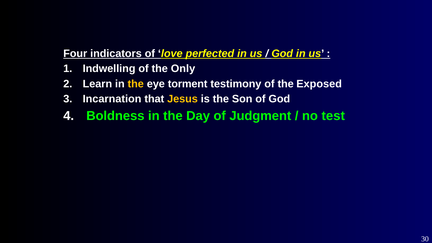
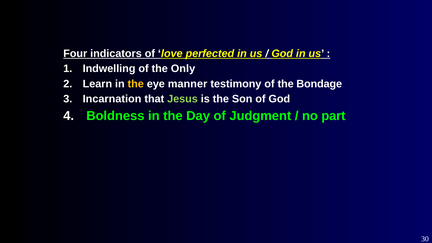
torment: torment -> manner
Exposed: Exposed -> Bondage
Jesus colour: yellow -> light green
test: test -> part
